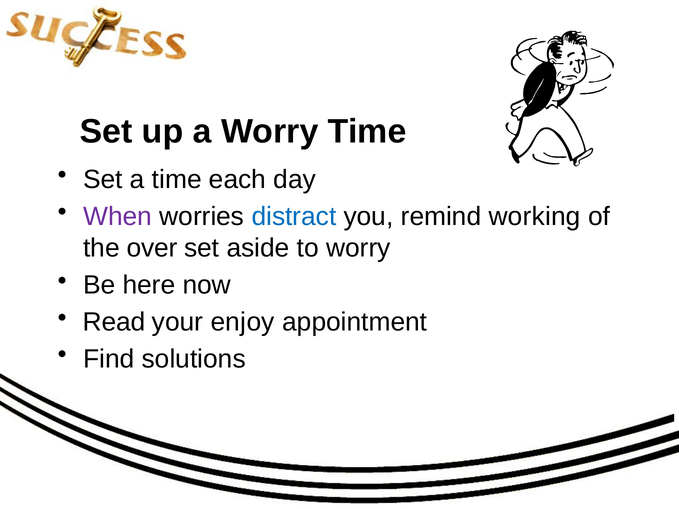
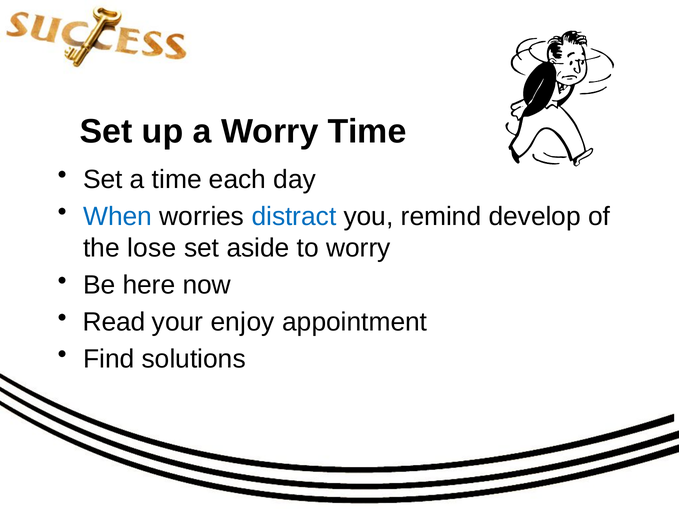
When colour: purple -> blue
working: working -> develop
over: over -> lose
